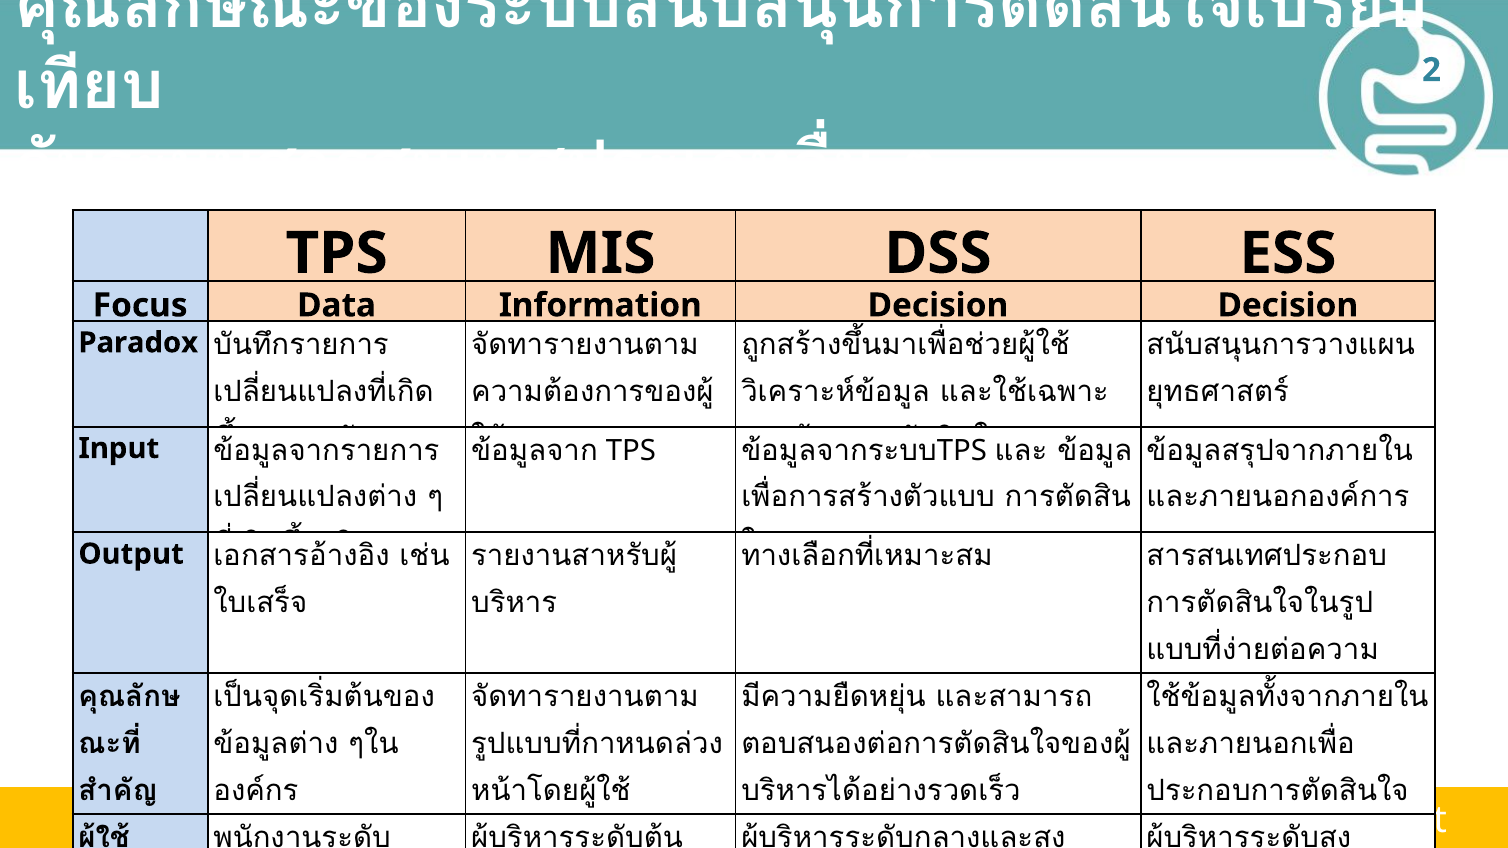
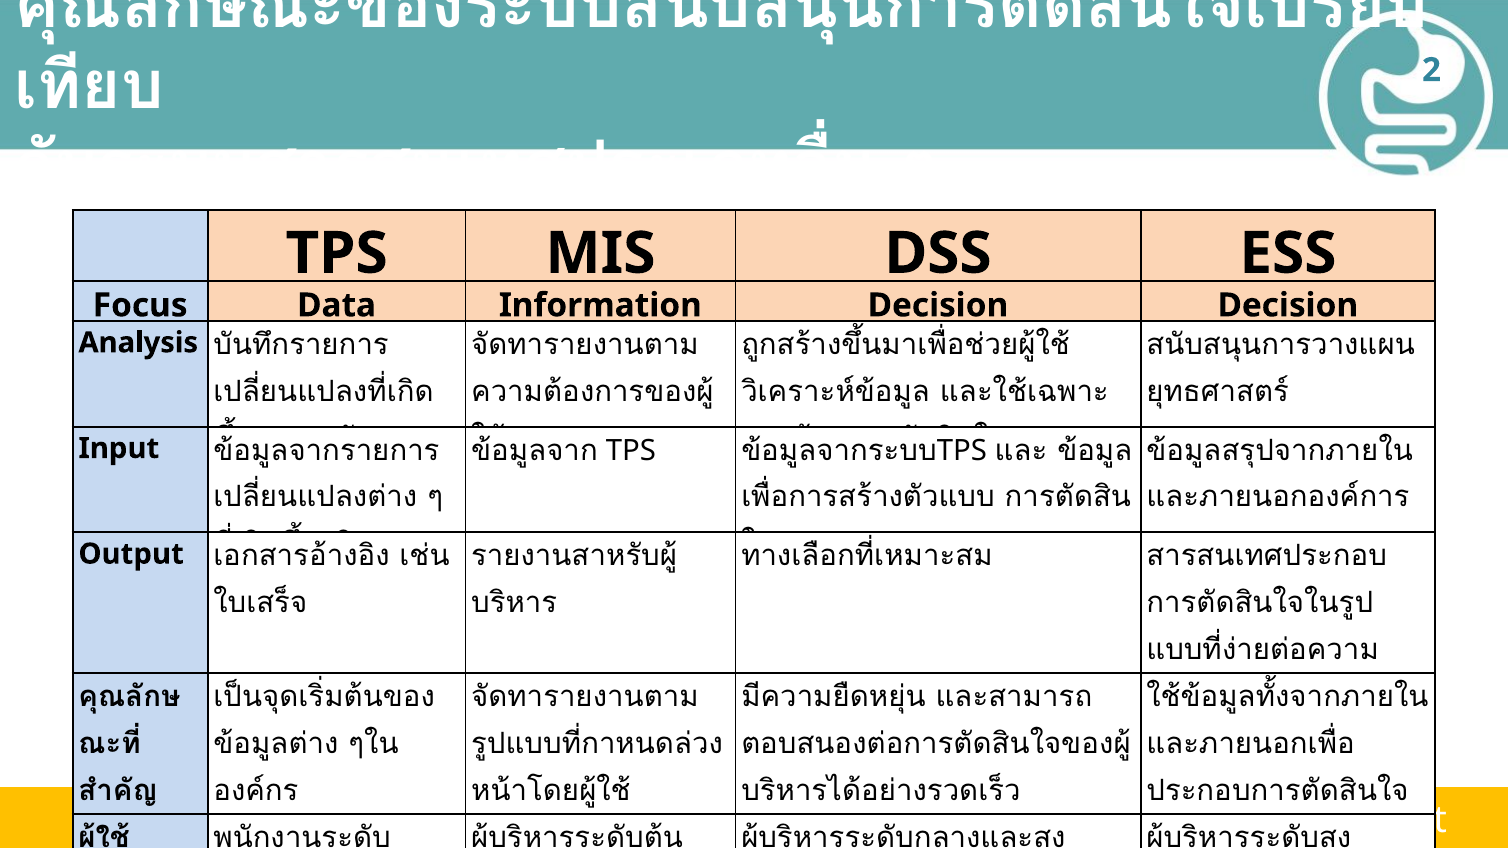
Paradox: Paradox -> Analysis
